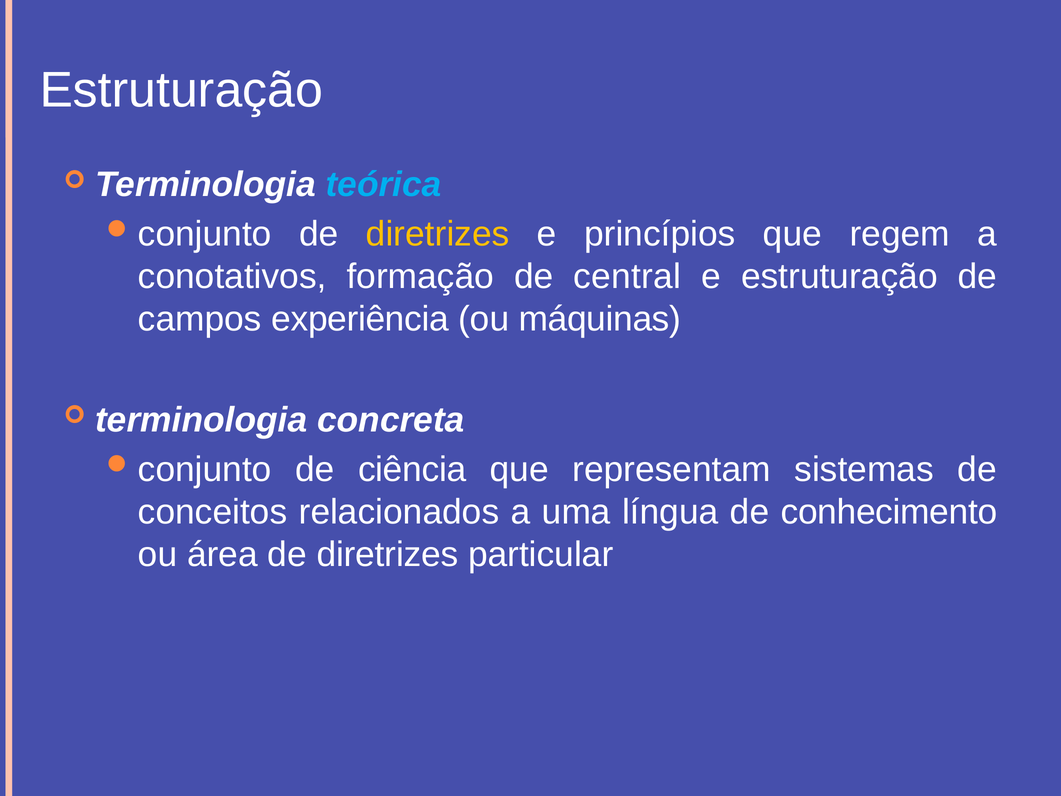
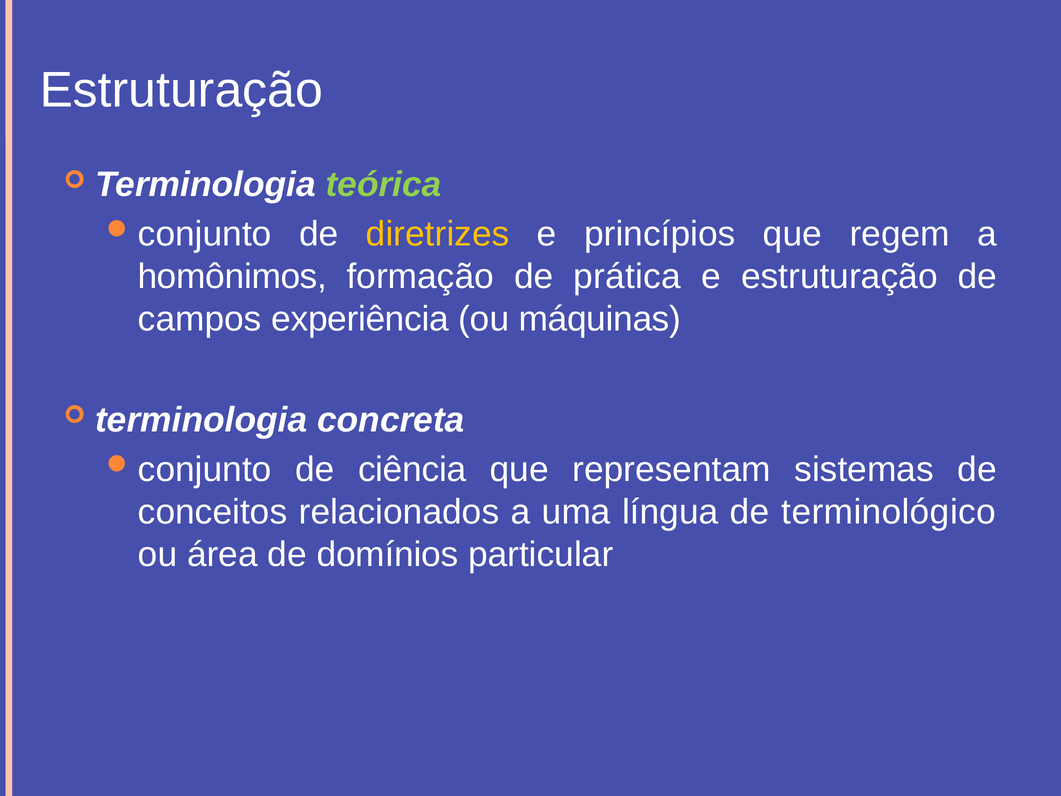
teórica colour: light blue -> light green
conotativos: conotativos -> homônimos
central: central -> prática
conhecimento: conhecimento -> terminológico
área de diretrizes: diretrizes -> domínios
